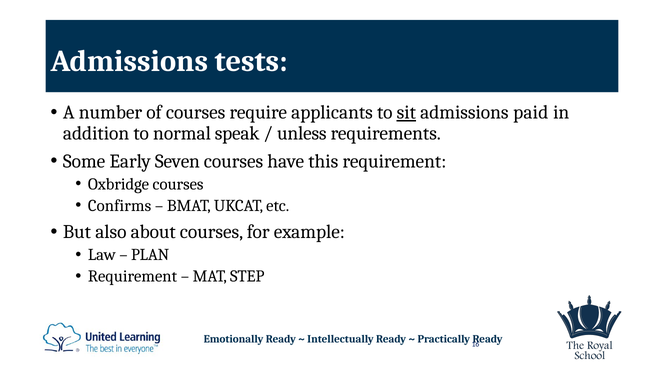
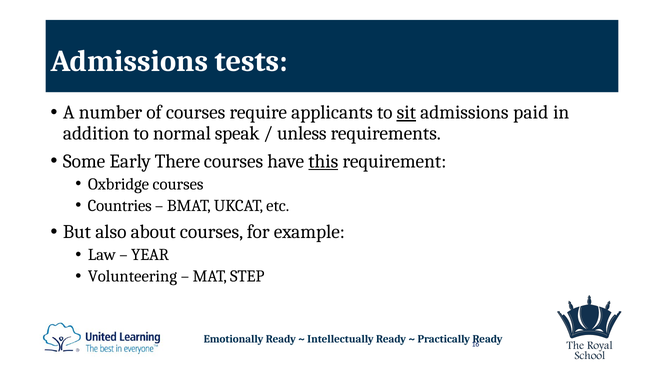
Seven: Seven -> There
this underline: none -> present
Confirms: Confirms -> Countries
PLAN: PLAN -> YEAR
Requirement at (132, 276): Requirement -> Volunteering
